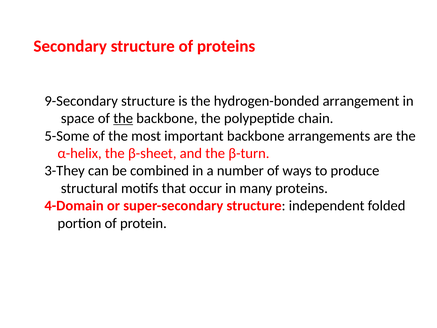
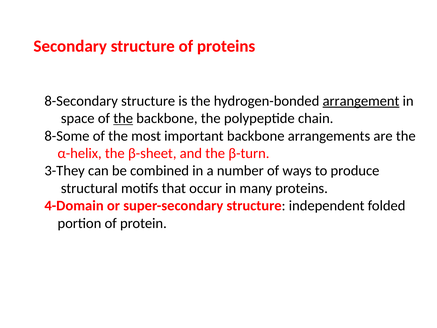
9-Secondary: 9-Secondary -> 8-Secondary
arrangement underline: none -> present
5-Some: 5-Some -> 8-Some
